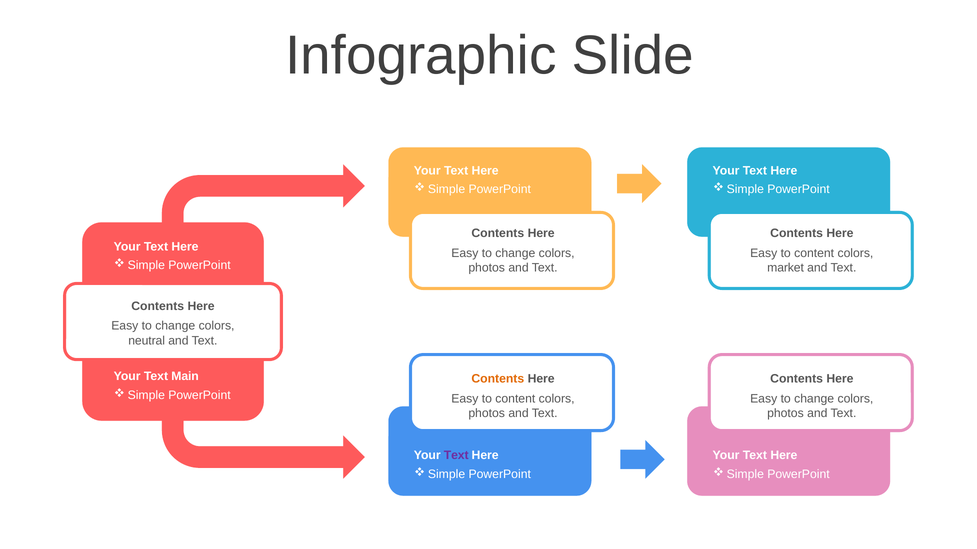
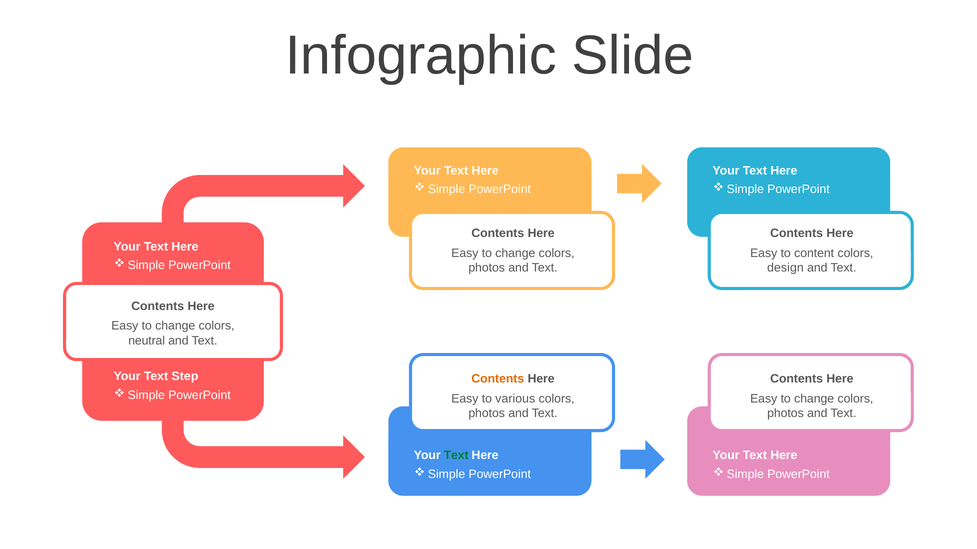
market: market -> design
Main: Main -> Step
content at (515, 399): content -> various
Text at (456, 456) colour: purple -> green
